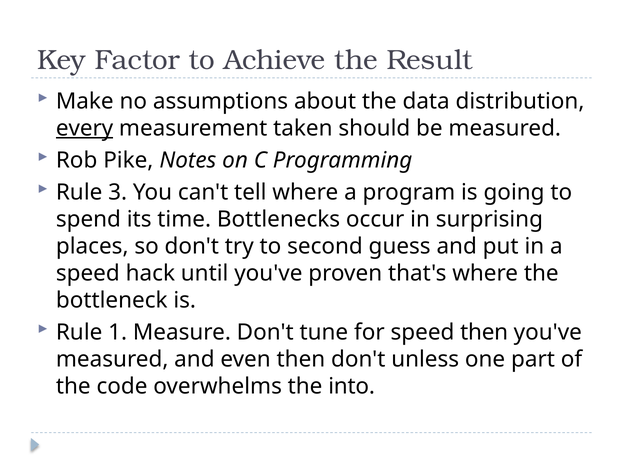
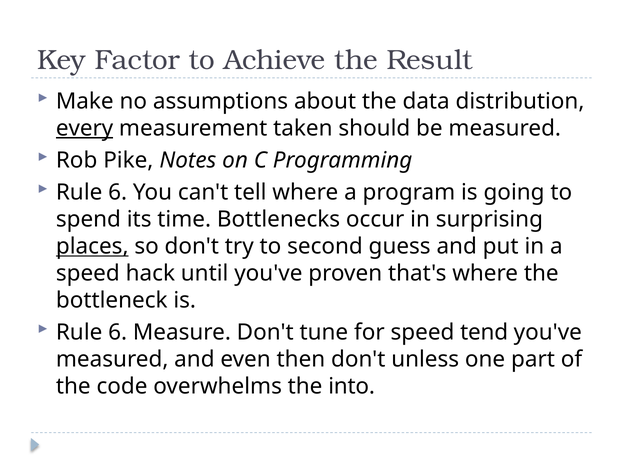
3 at (118, 193): 3 -> 6
places underline: none -> present
1 at (118, 333): 1 -> 6
speed then: then -> tend
